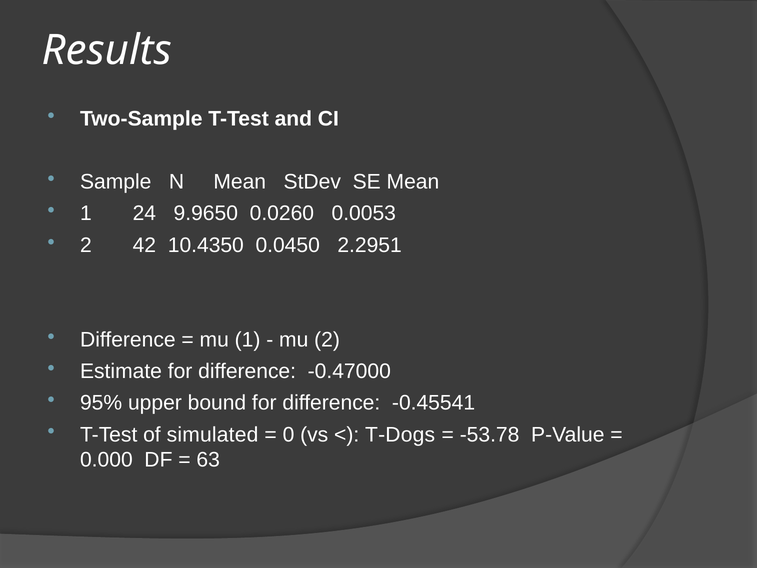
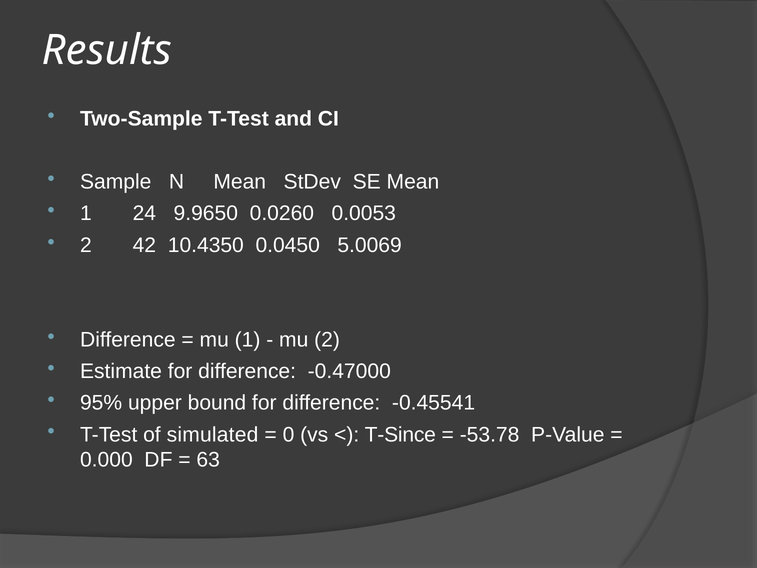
2.2951: 2.2951 -> 5.0069
T-Dogs: T-Dogs -> T-Since
